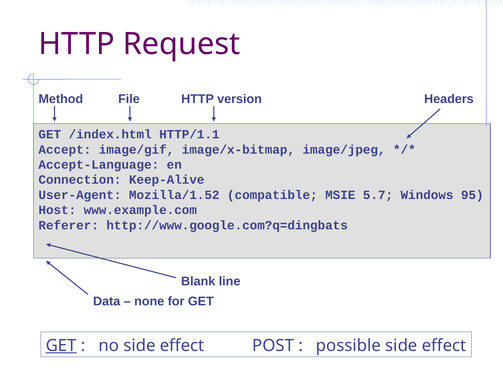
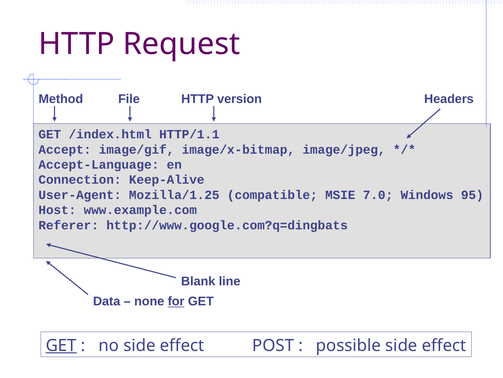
Mozilla/1.52: Mozilla/1.52 -> Mozilla/1.25
5.7: 5.7 -> 7.0
for underline: none -> present
